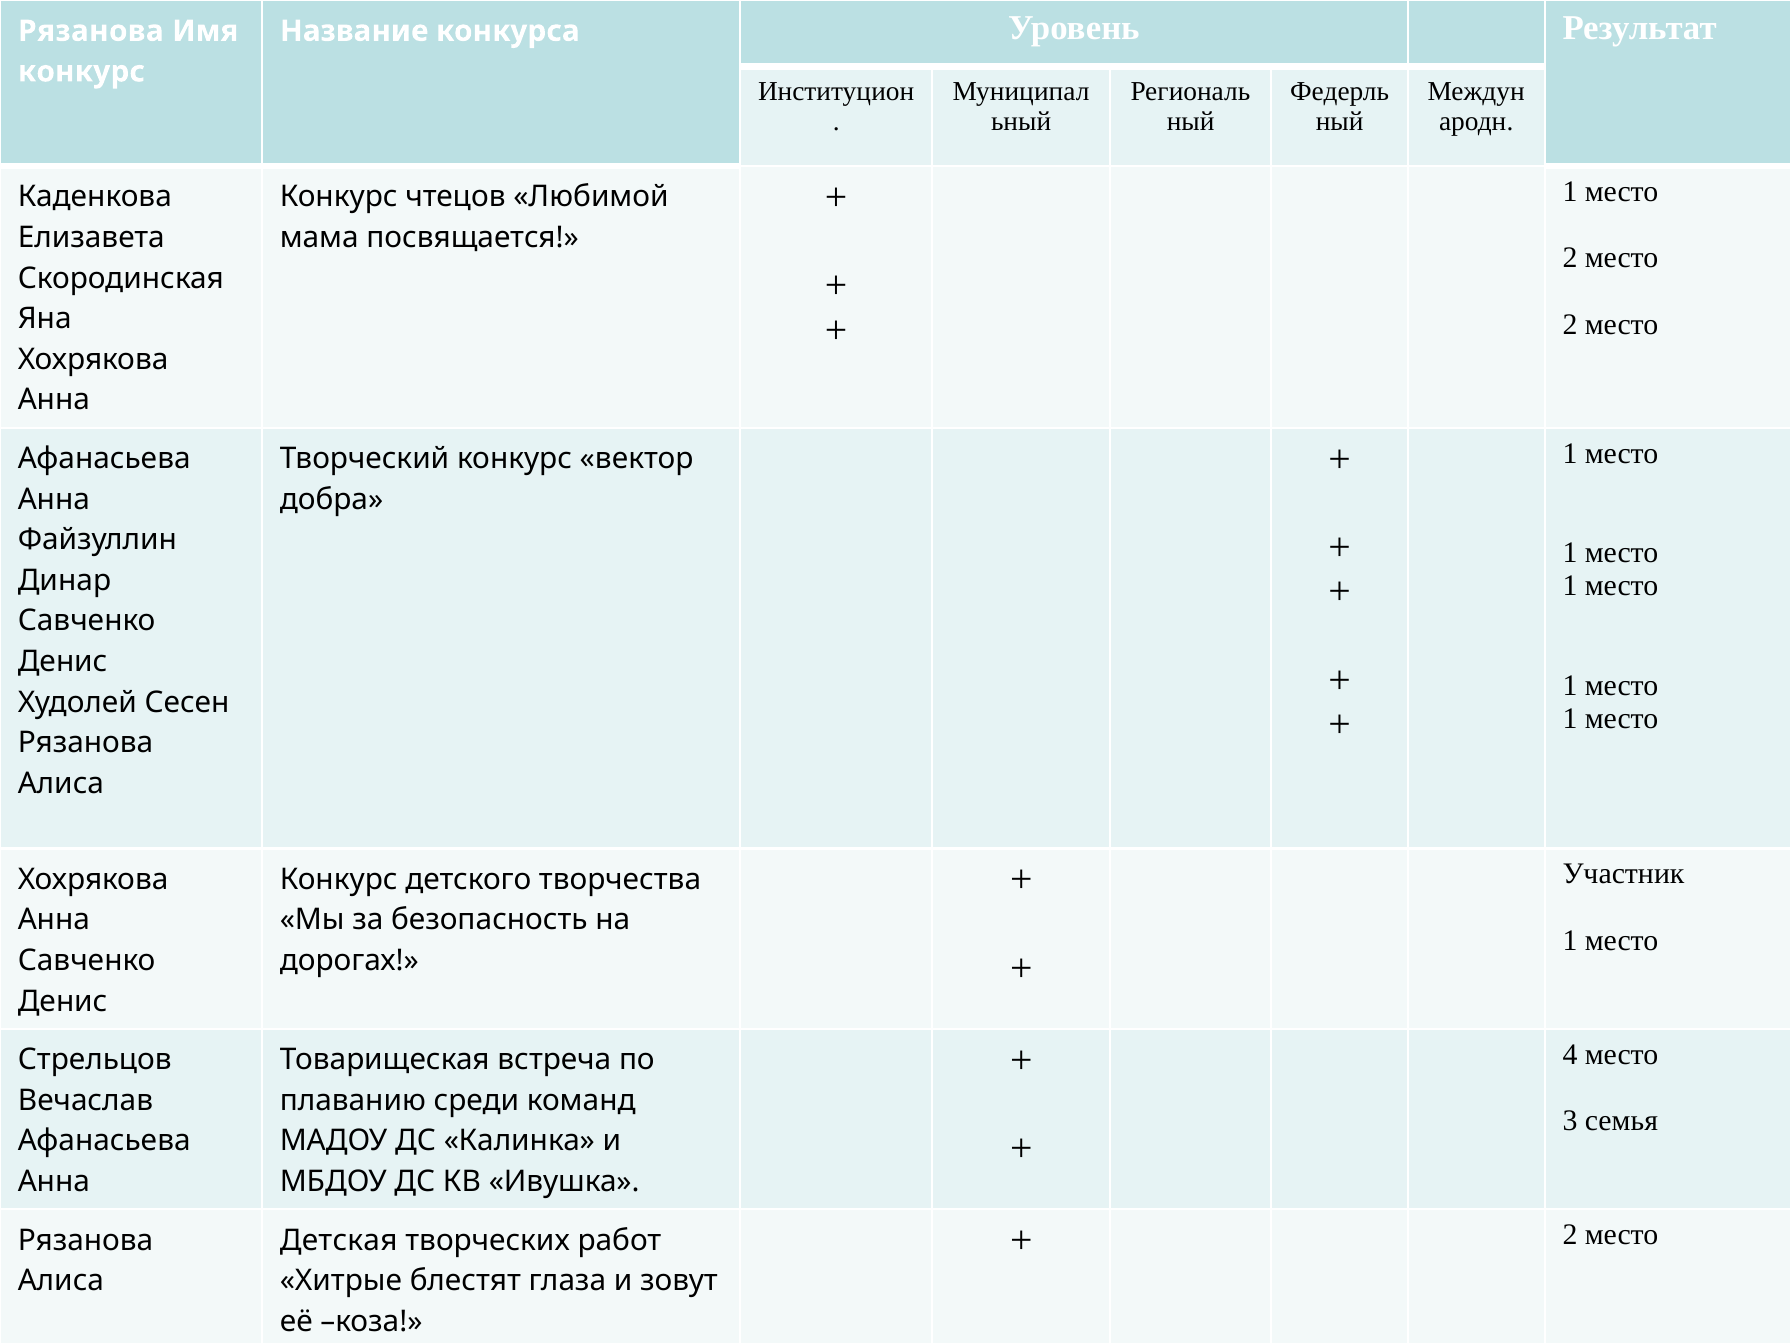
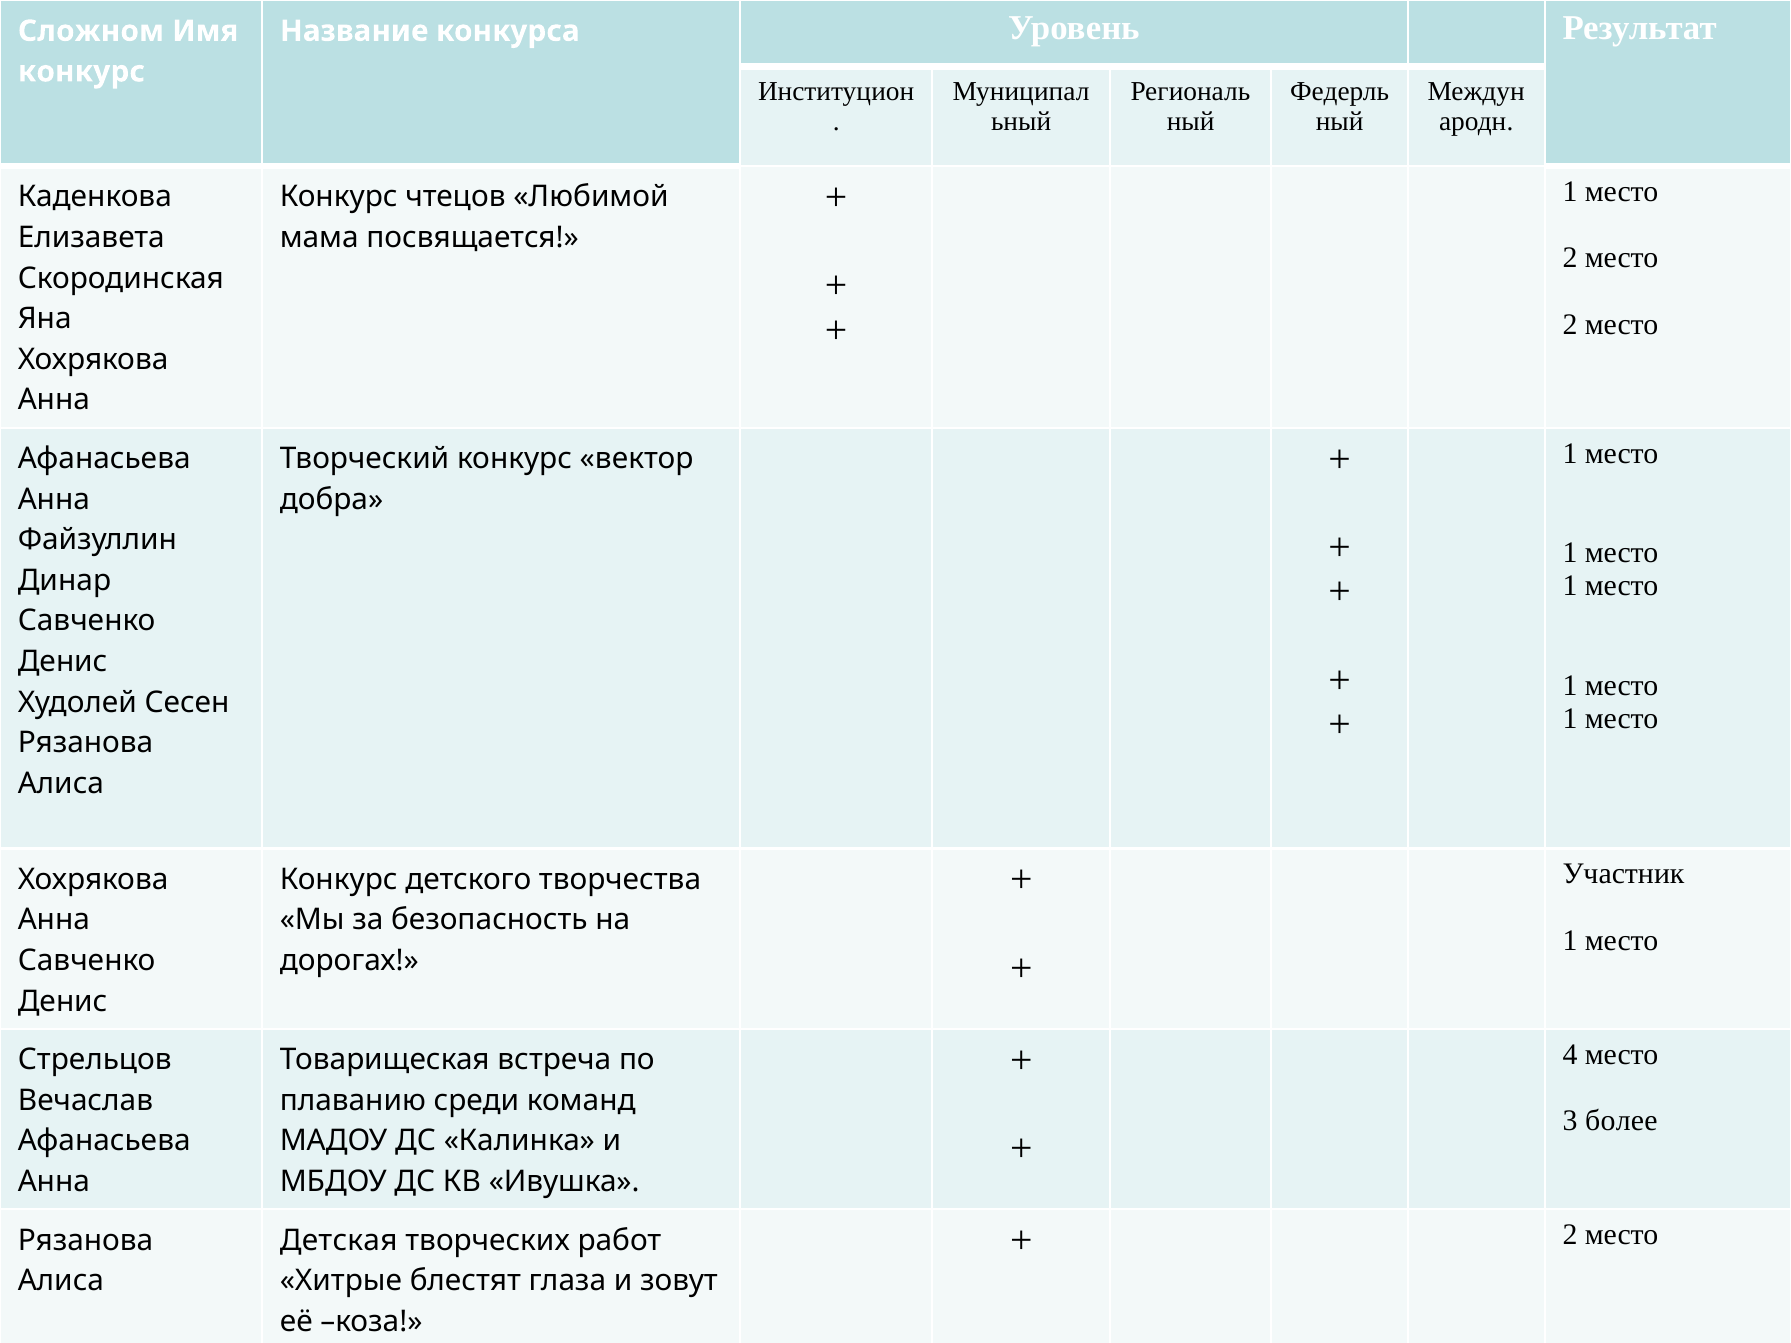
Рязанова at (91, 31): Рязанова -> Сложном
семья: семья -> более
